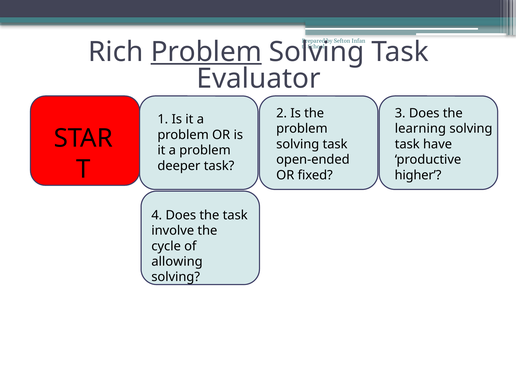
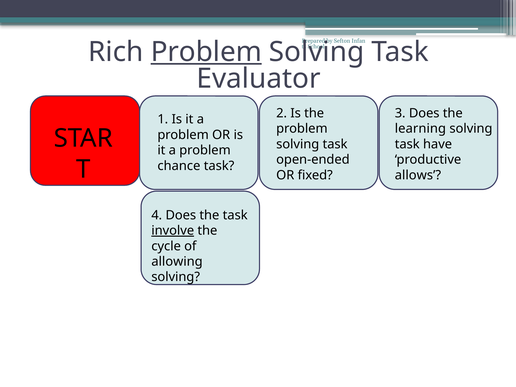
deeper: deeper -> chance
higher: higher -> allows
involve underline: none -> present
